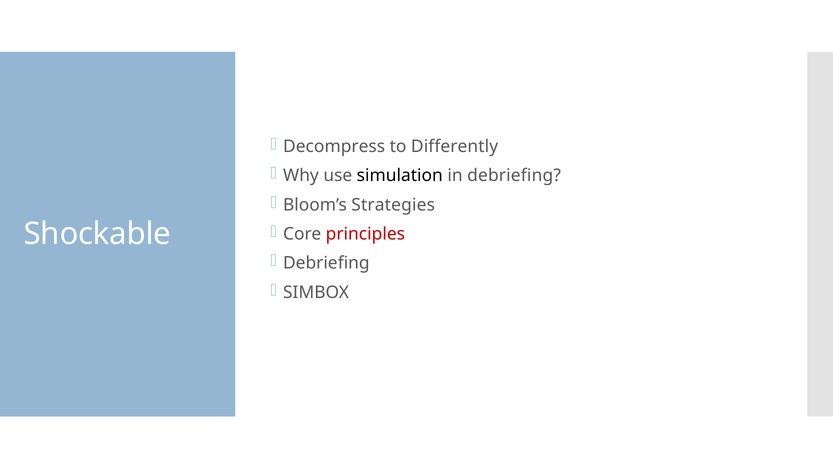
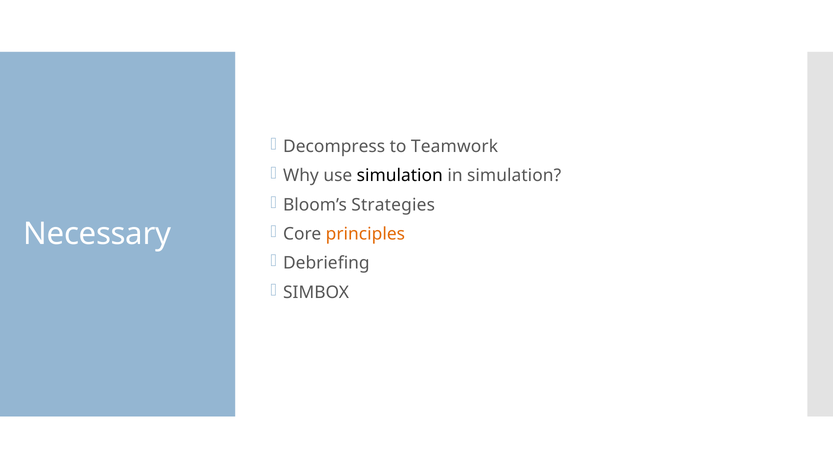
Differently: Differently -> Teamwork
in debriefing: debriefing -> simulation
principles colour: red -> orange
Shockable: Shockable -> Necessary
